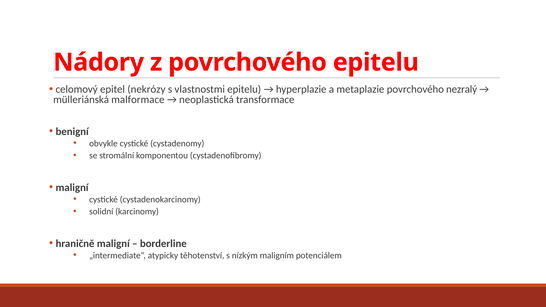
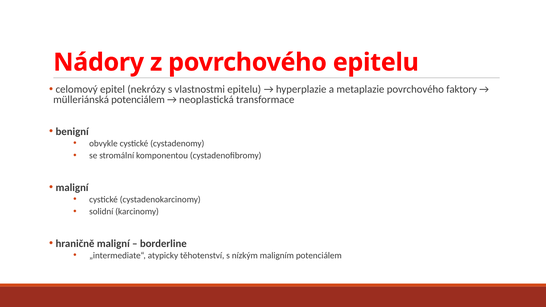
nezralý: nezralý -> faktory
mülleriánská malformace: malformace -> potenciálem
